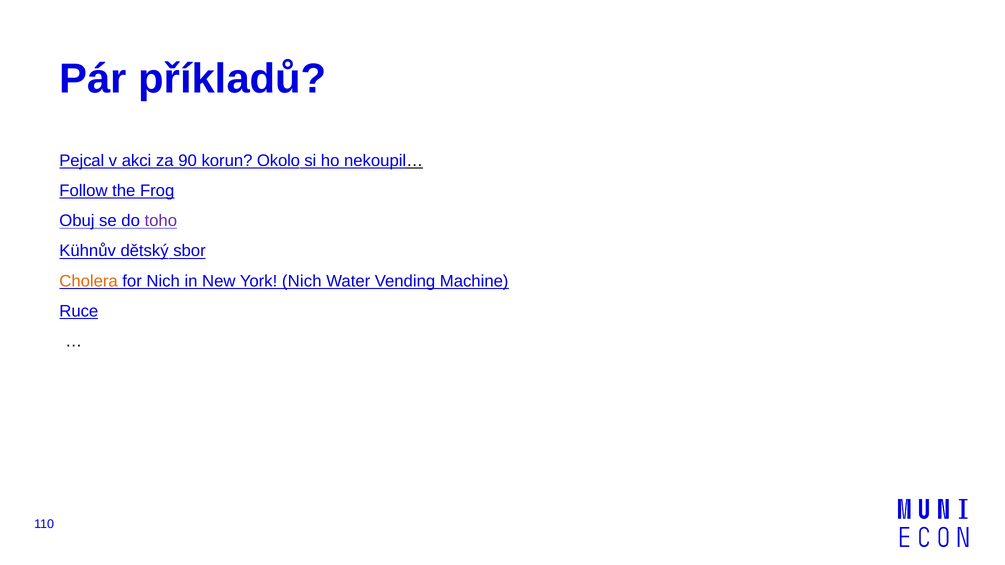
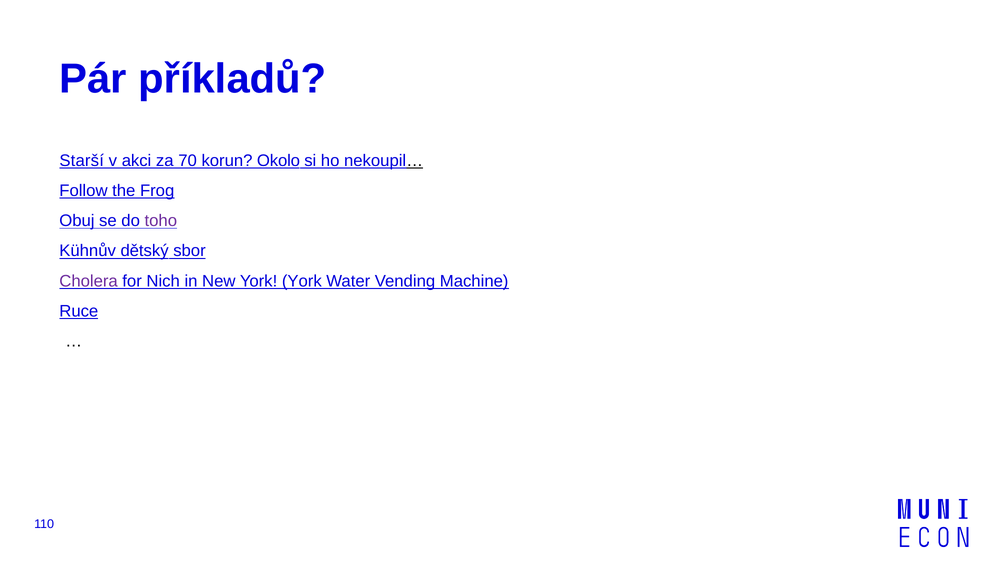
Pejcal: Pejcal -> Starší
90: 90 -> 70
Cholera colour: orange -> purple
York Nich: Nich -> York
